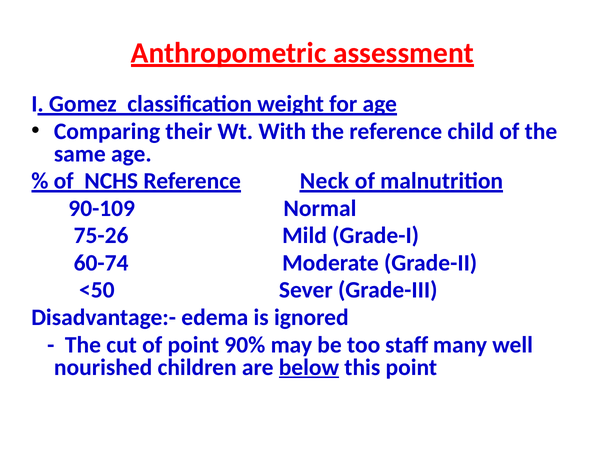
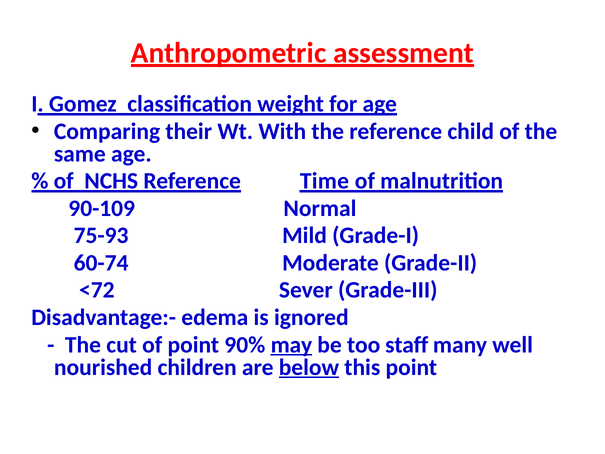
Neck: Neck -> Time
75-26: 75-26 -> 75-93
<50: <50 -> <72
may underline: none -> present
